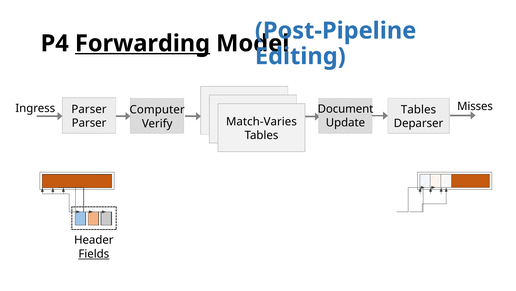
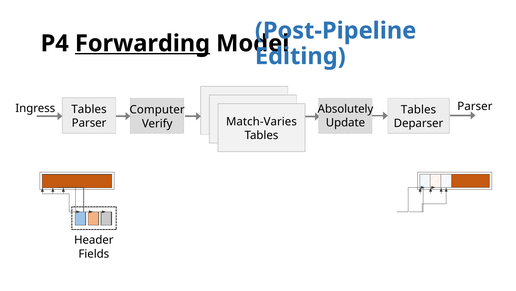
Ingress Misses: Misses -> Parser
Document: Document -> Absolutely
Parser at (89, 109): Parser -> Tables
Fields underline: present -> none
